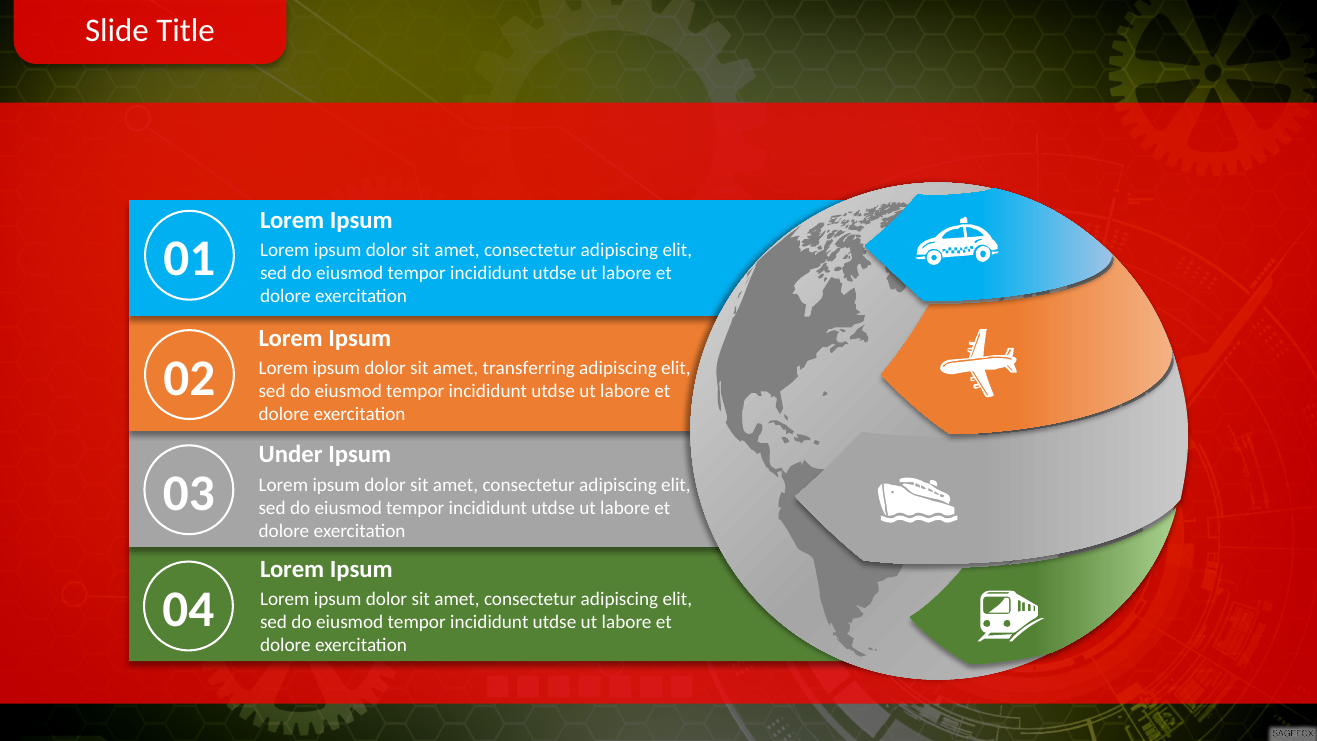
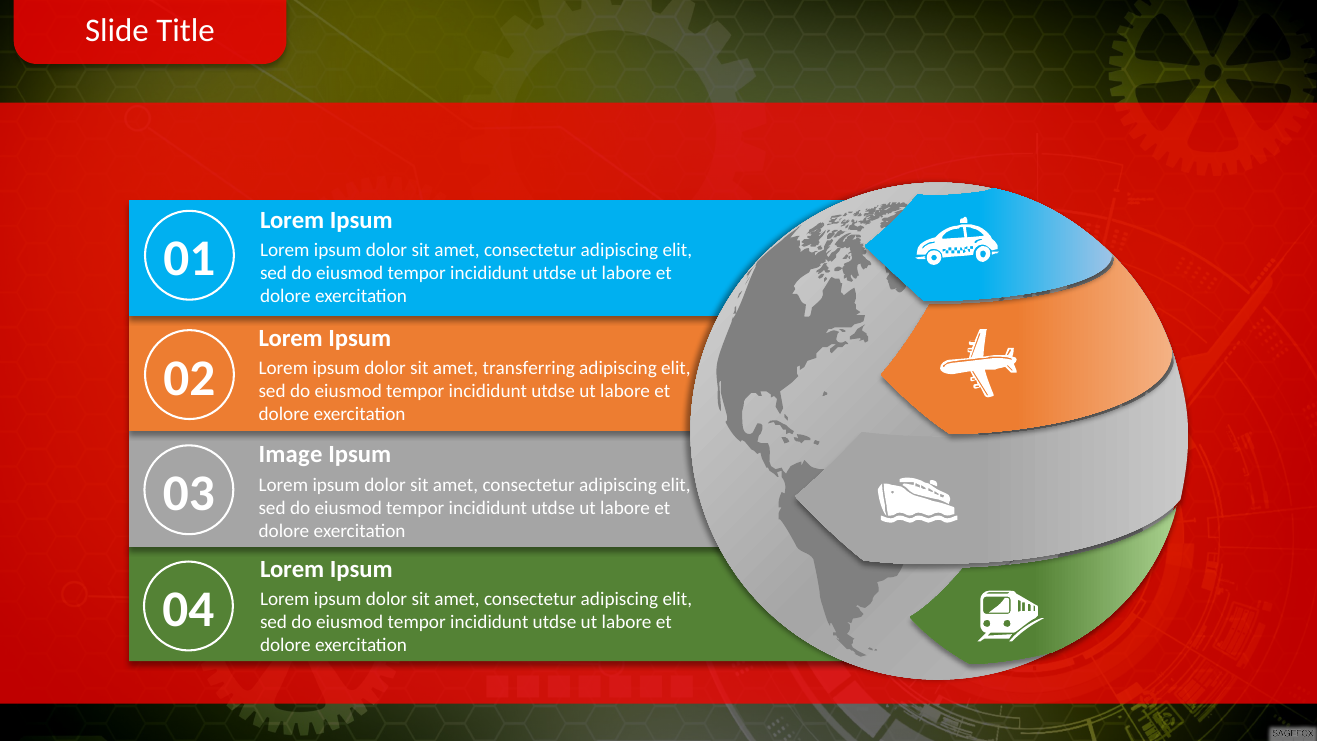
Under: Under -> Image
